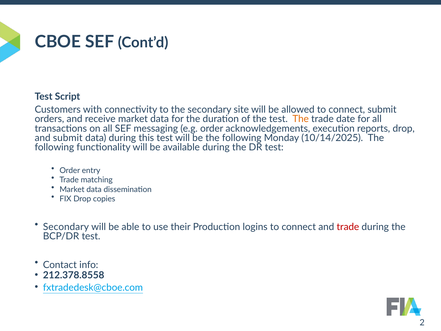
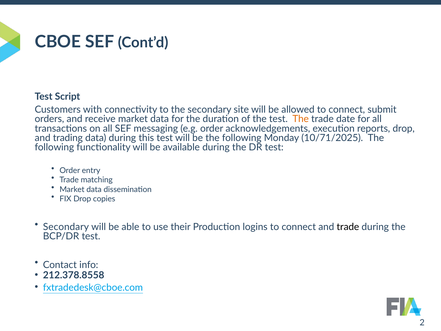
and submit: submit -> trading
10/14/2025: 10/14/2025 -> 10/71/2025
trade at (348, 227) colour: red -> black
